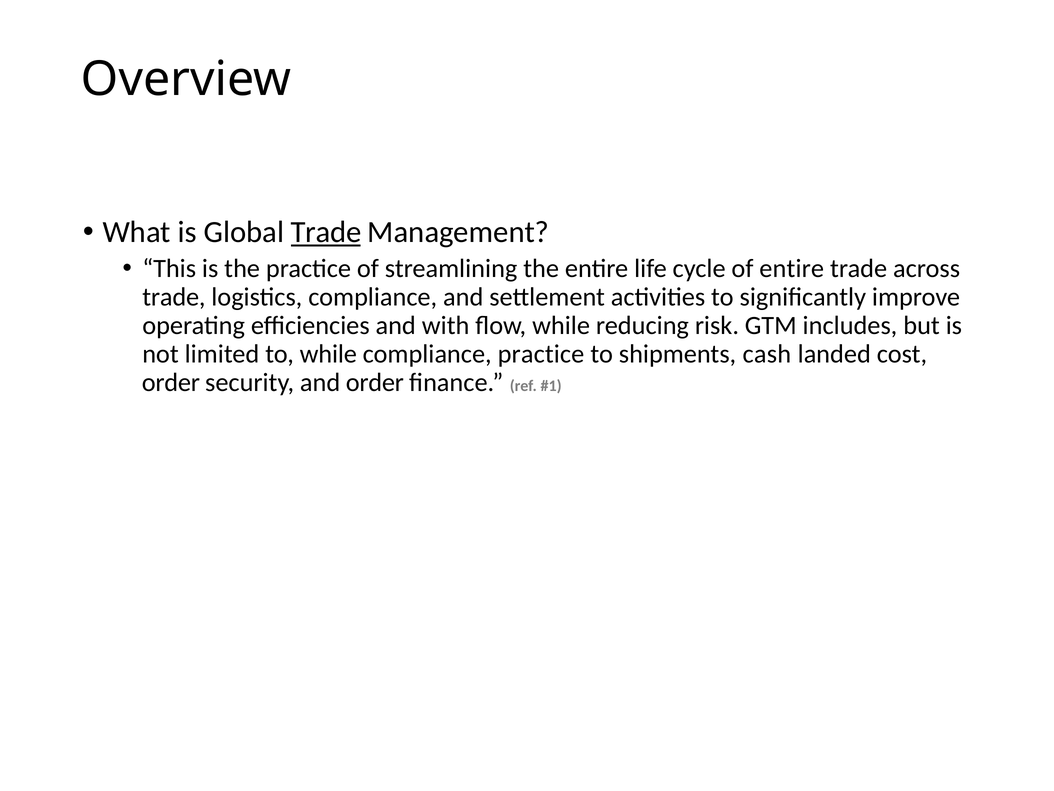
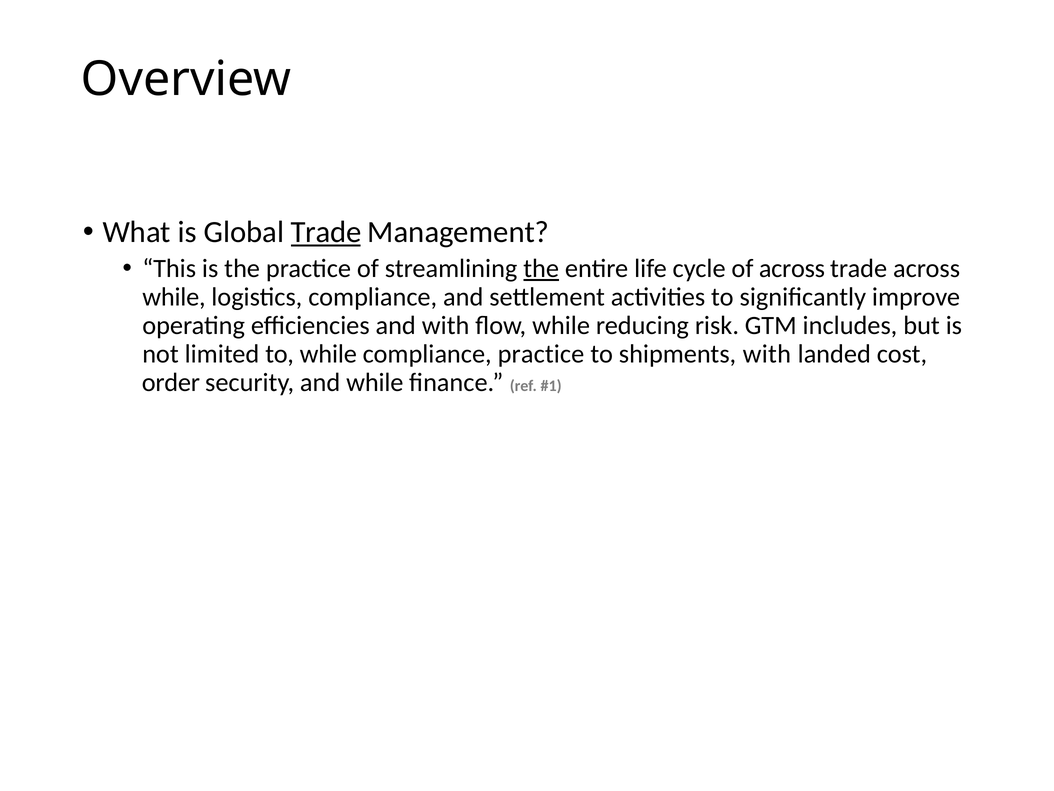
the at (541, 268) underline: none -> present
of entire: entire -> across
trade at (174, 297): trade -> while
shipments cash: cash -> with
and order: order -> while
